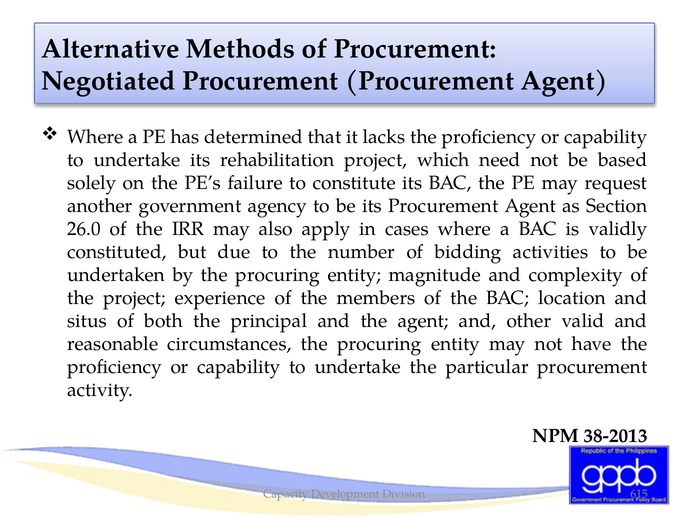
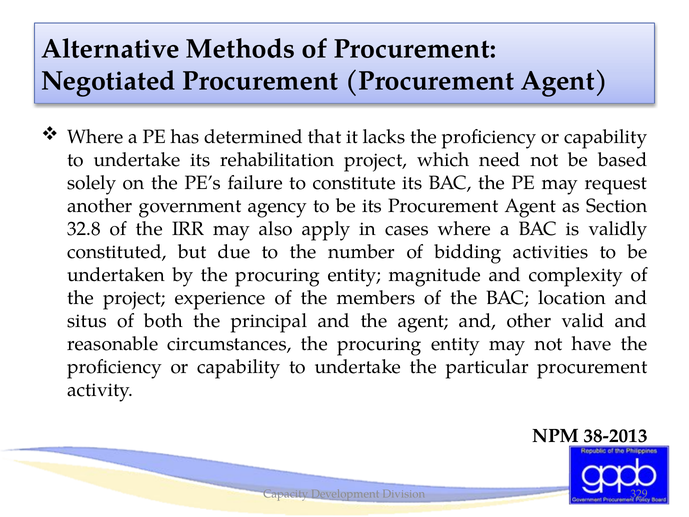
26.0: 26.0 -> 32.8
615: 615 -> 329
